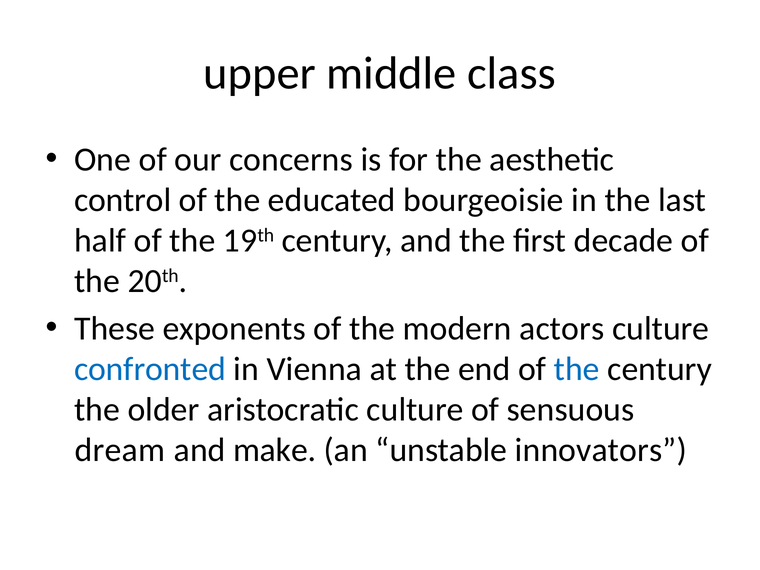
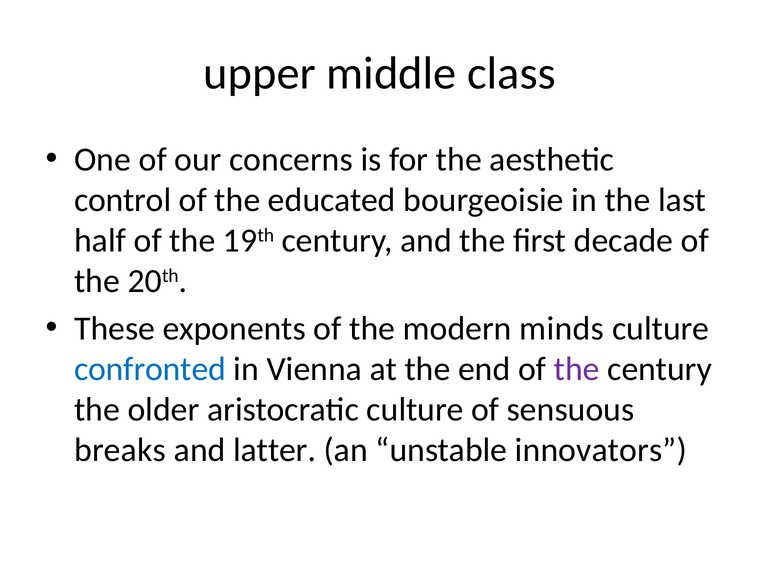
actors: actors -> minds
the at (577, 369) colour: blue -> purple
dream: dream -> breaks
make: make -> latter
